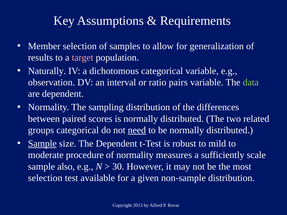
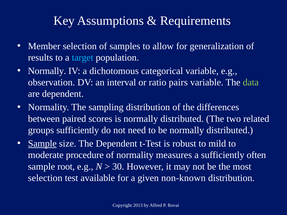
target colour: pink -> light blue
Naturally at (47, 71): Naturally -> Normally
groups categorical: categorical -> sufficiently
need underline: present -> none
scale: scale -> often
also: also -> root
non-sample: non-sample -> non-known
